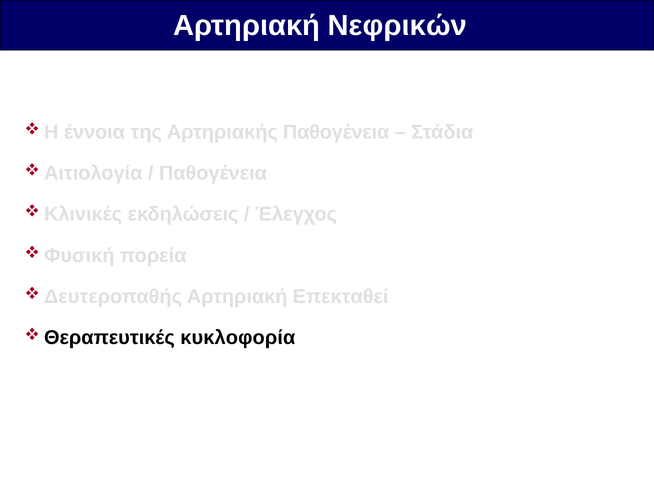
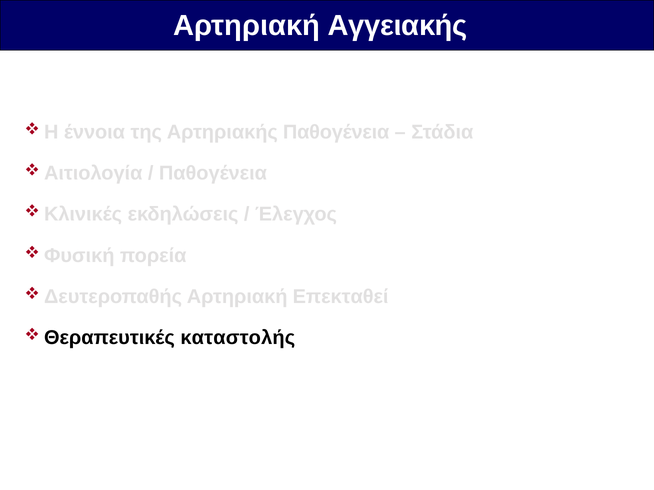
Νεφρικών: Νεφρικών -> Αγγειακής
κυκλοφορία: κυκλοφορία -> καταστολής
